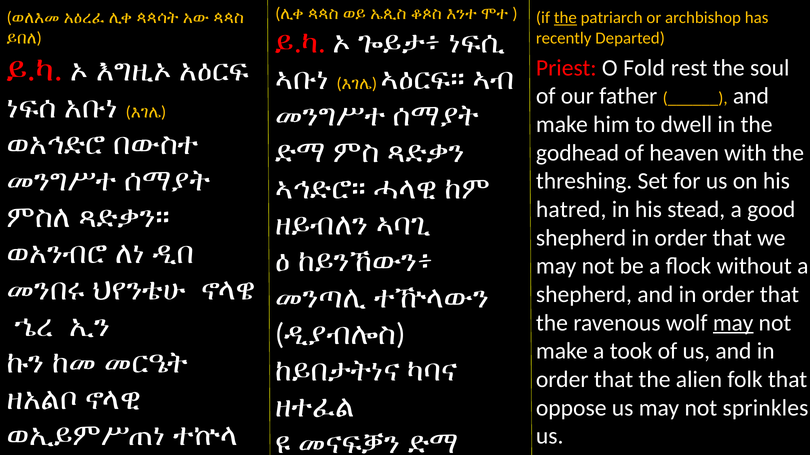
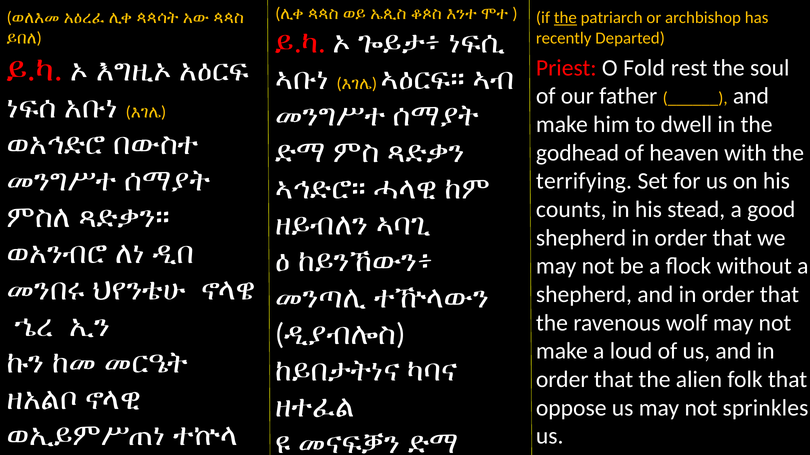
threshing: threshing -> terrifying
hatred: hatred -> counts
may at (733, 323) underline: present -> none
took: took -> loud
